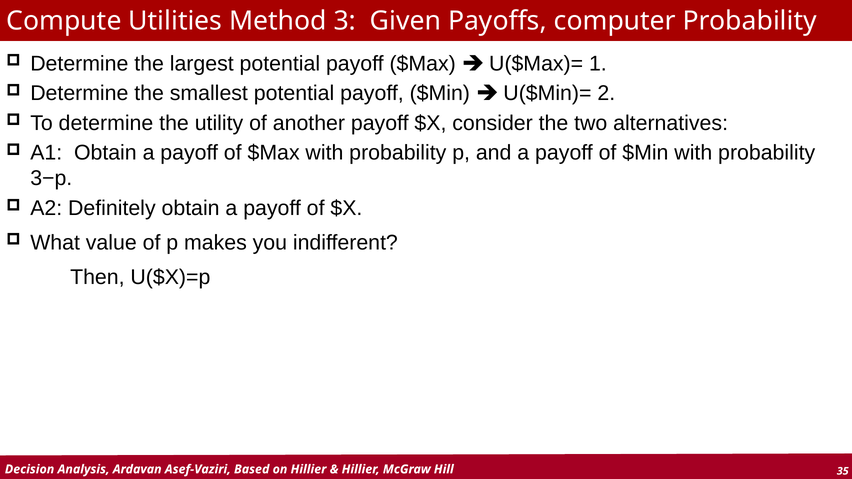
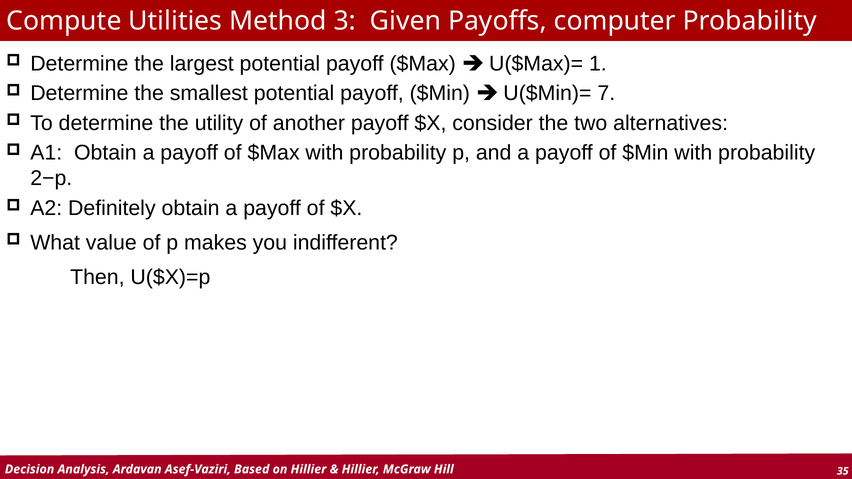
2: 2 -> 7
3−p: 3−p -> 2−p
